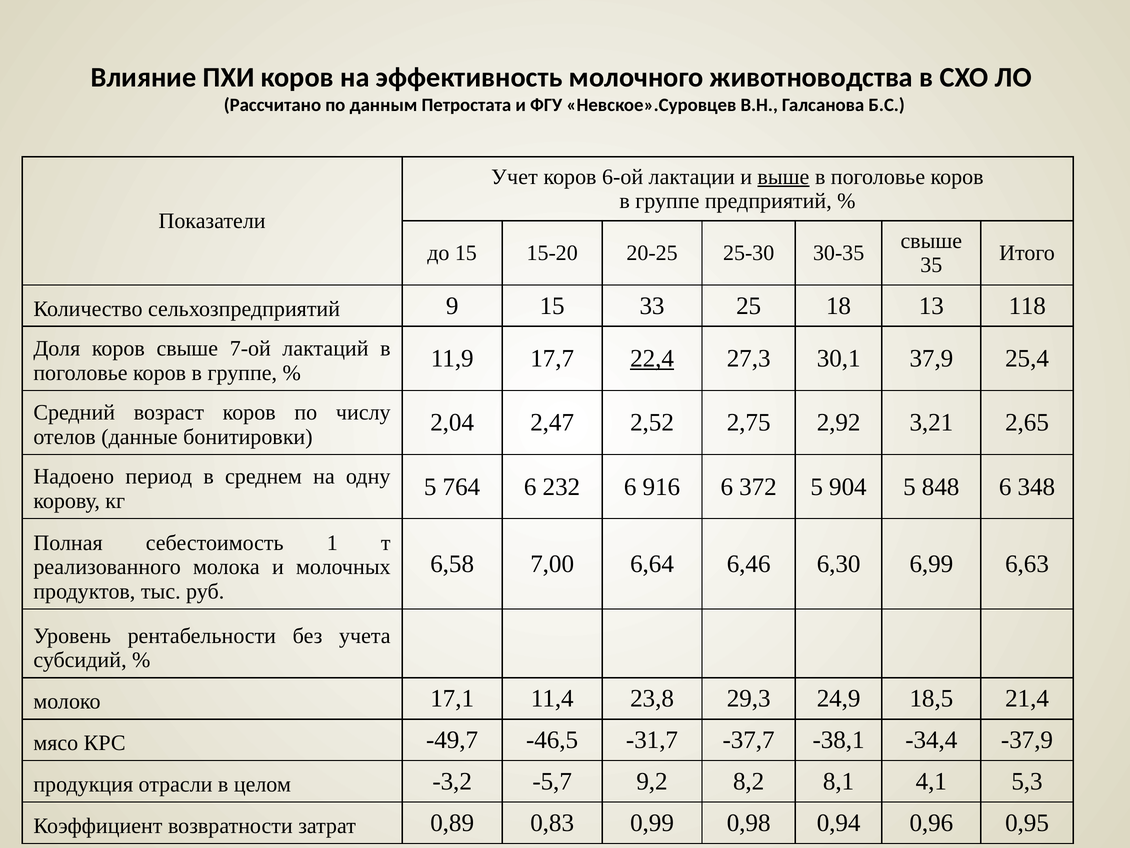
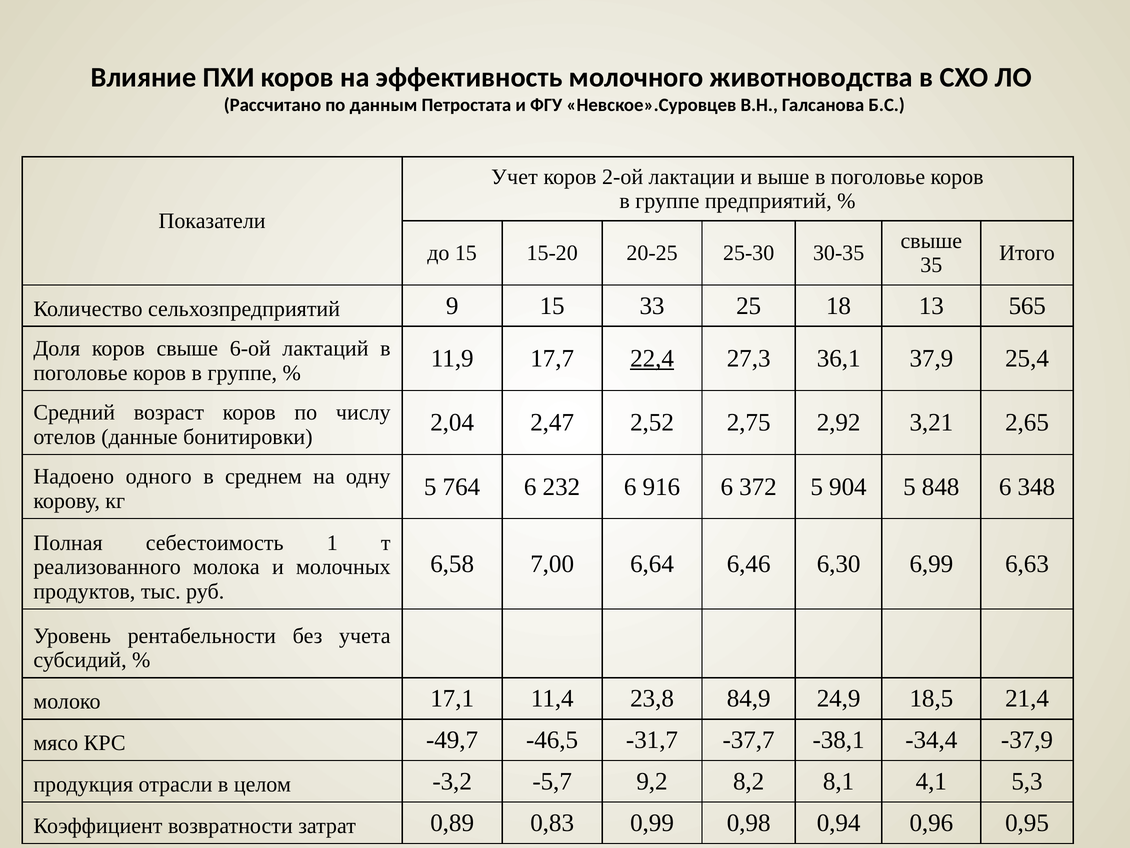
6-ой: 6-ой -> 2-ой
выше underline: present -> none
118: 118 -> 565
7-ой: 7-ой -> 6-ой
30,1: 30,1 -> 36,1
период: период -> одного
29,3: 29,3 -> 84,9
